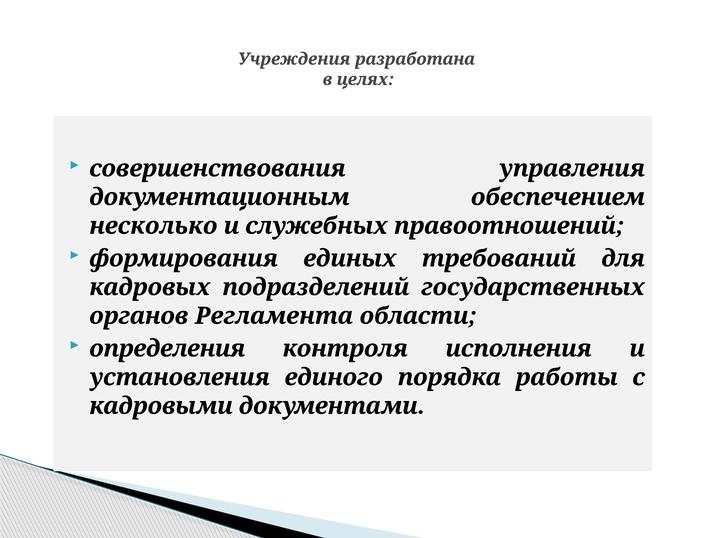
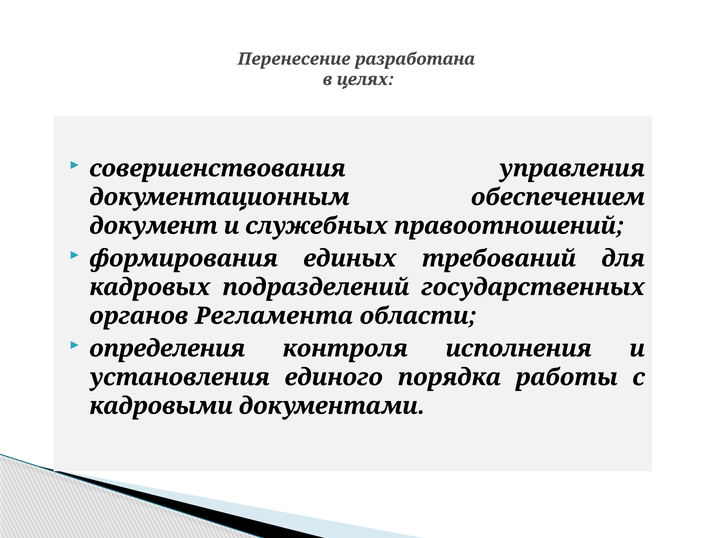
Учреждения: Учреждения -> Перенесение
несколько: несколько -> документ
